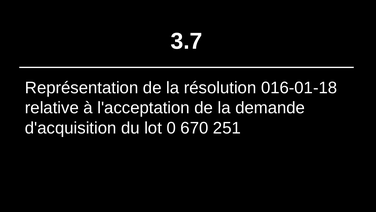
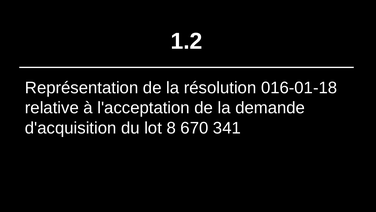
3.7: 3.7 -> 1.2
0: 0 -> 8
251: 251 -> 341
